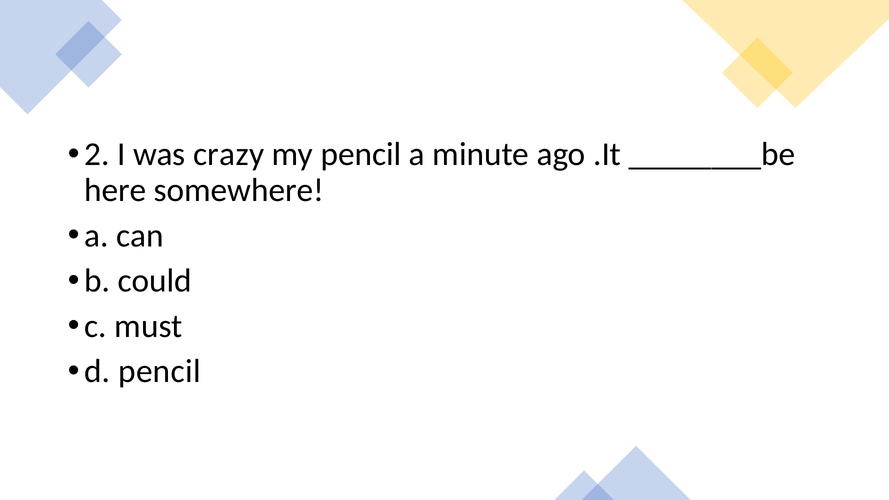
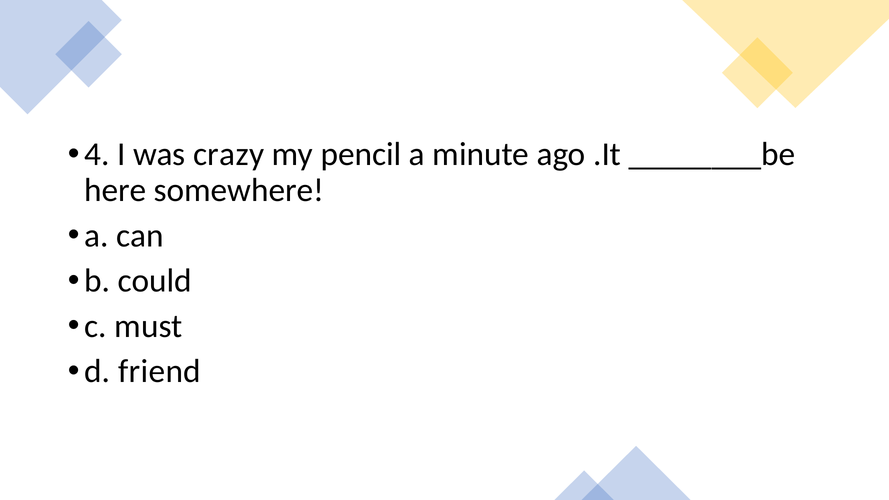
2: 2 -> 4
d pencil: pencil -> friend
